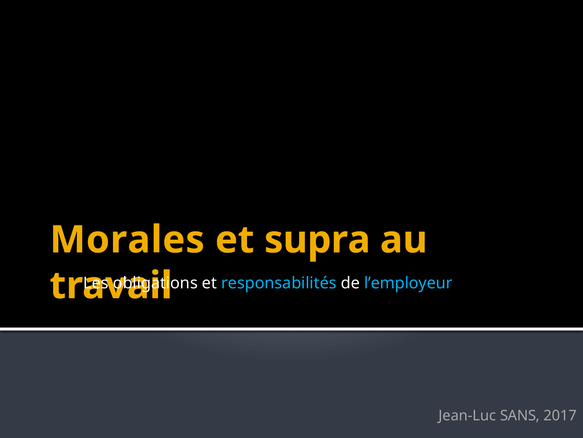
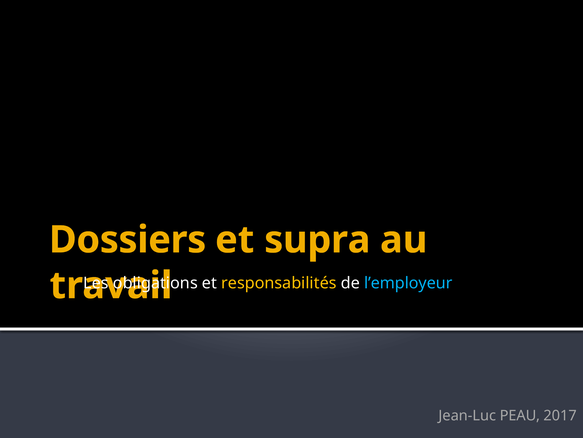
Morales: Morales -> Dossiers
responsabilités colour: light blue -> yellow
SANS: SANS -> PEAU
